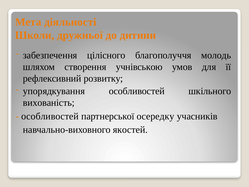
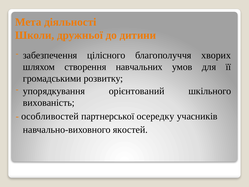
молодь: молодь -> хворих
учнівською: учнівською -> навчальних
рефлексивний: рефлексивний -> громадськими
упорядкування особливостей: особливостей -> орієнтований
